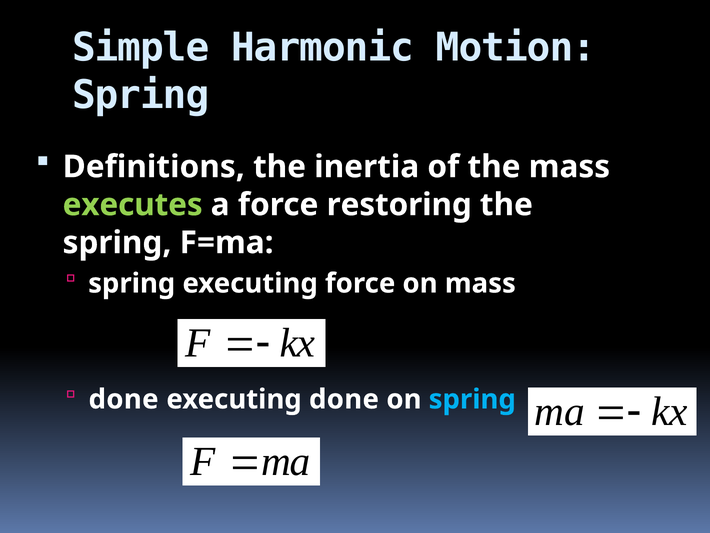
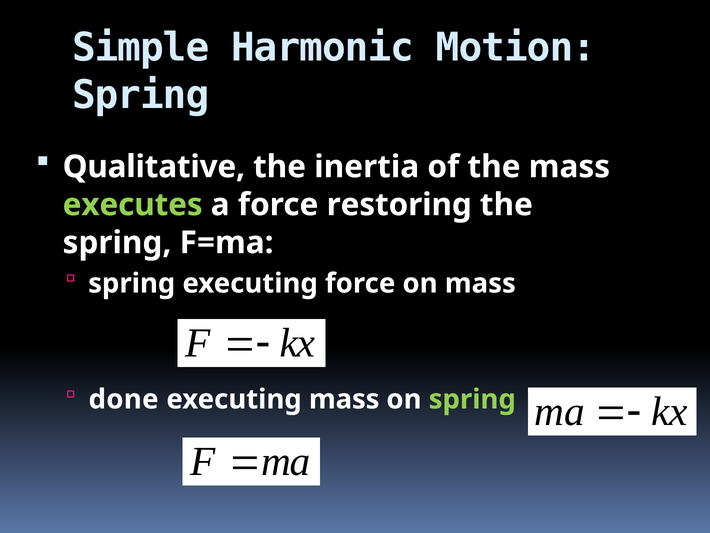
Definitions: Definitions -> Qualitative
executing done: done -> mass
spring at (472, 399) colour: light blue -> light green
